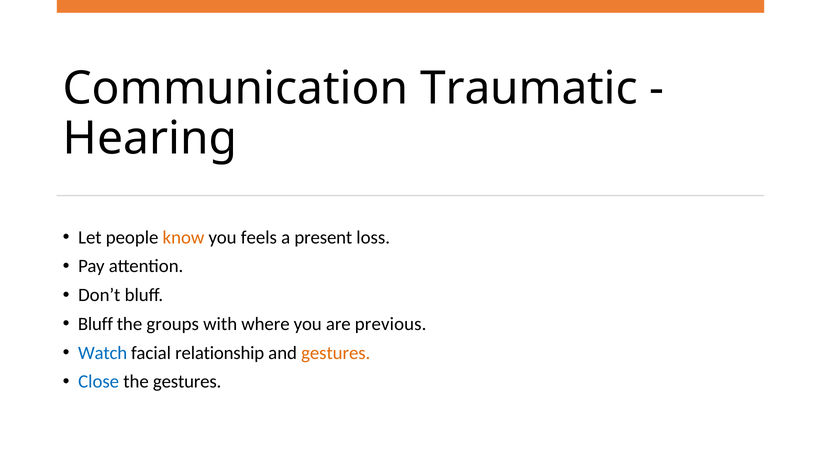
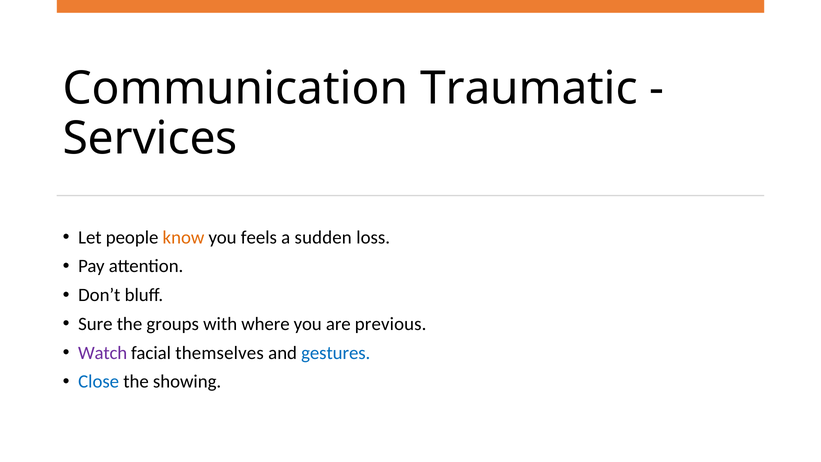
Hearing: Hearing -> Services
present: present -> sudden
Bluff at (95, 324): Bluff -> Sure
Watch colour: blue -> purple
relationship: relationship -> themselves
gestures at (336, 353) colour: orange -> blue
the gestures: gestures -> showing
